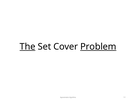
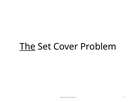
Problem underline: present -> none
